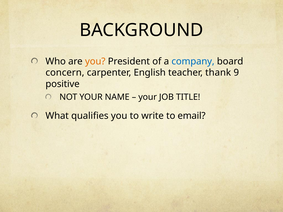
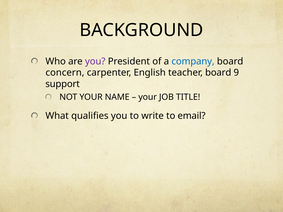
you at (95, 61) colour: orange -> purple
teacher thank: thank -> board
positive: positive -> support
